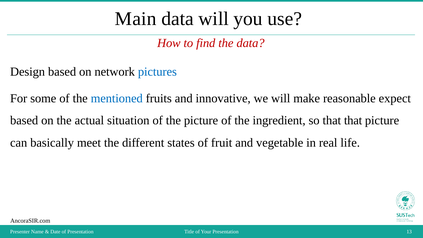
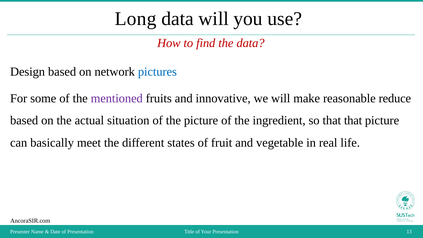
Main: Main -> Long
mentioned colour: blue -> purple
expect: expect -> reduce
